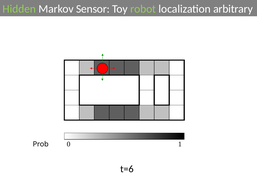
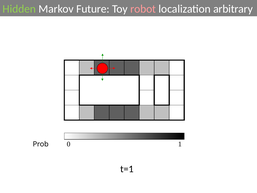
Sensor: Sensor -> Future
robot colour: light green -> pink
t=6: t=6 -> t=1
